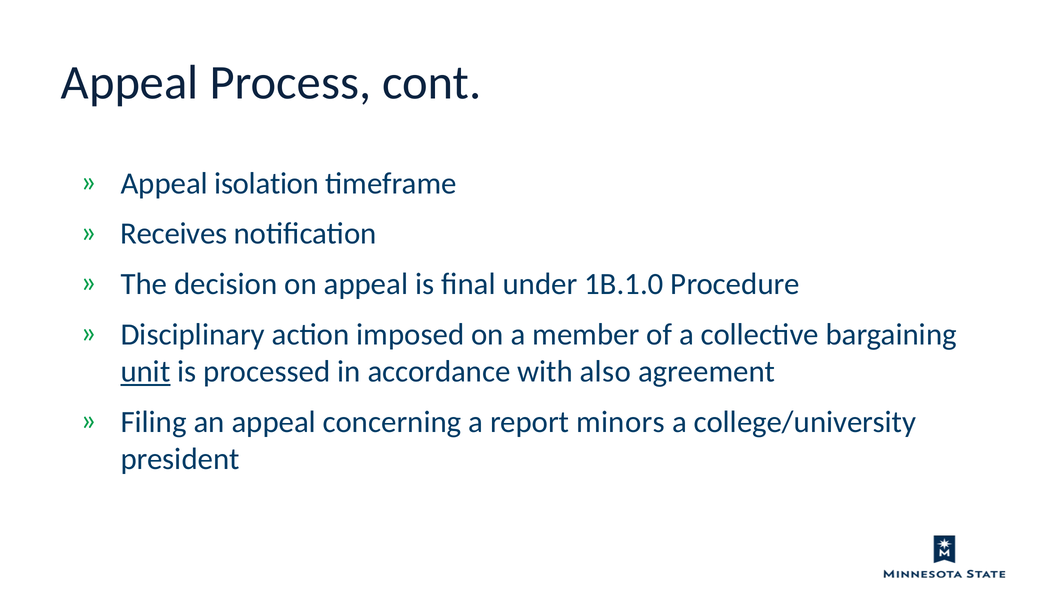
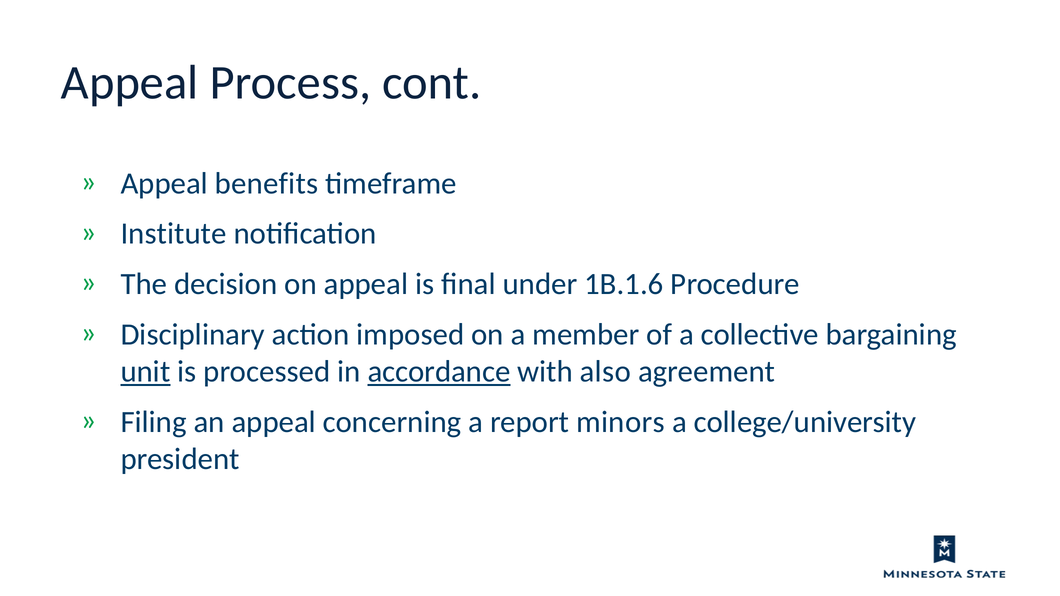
isolation: isolation -> benefits
Receives: Receives -> Institute
1B.1.0: 1B.1.0 -> 1B.1.6
accordance underline: none -> present
